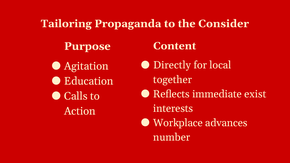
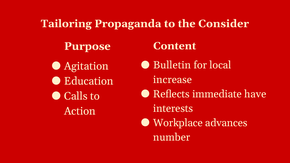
Directly: Directly -> Bulletin
together: together -> increase
exist: exist -> have
